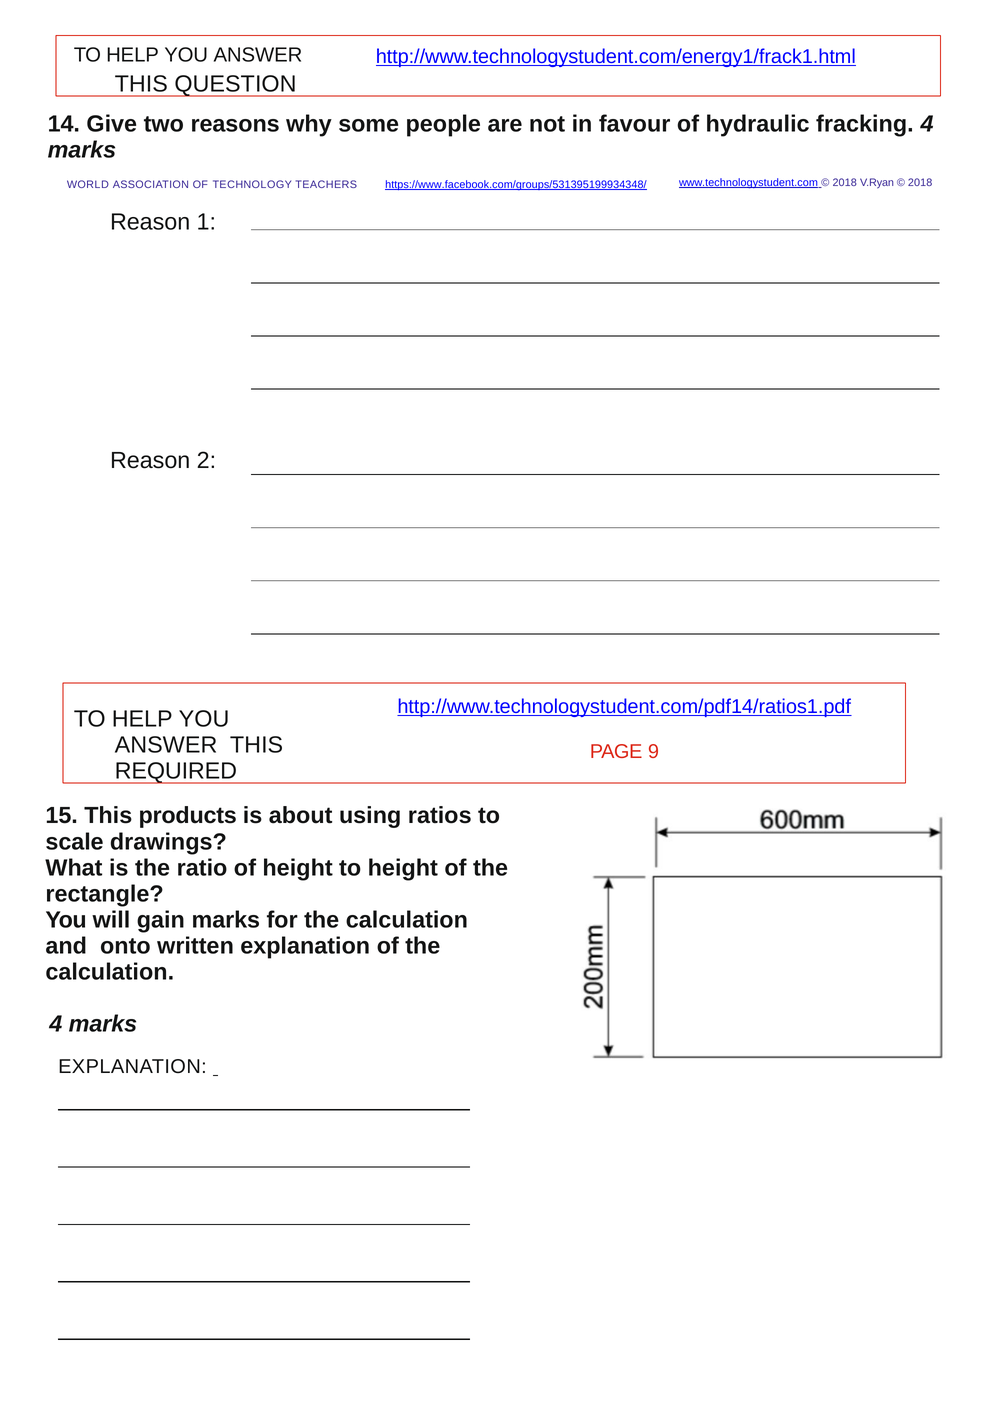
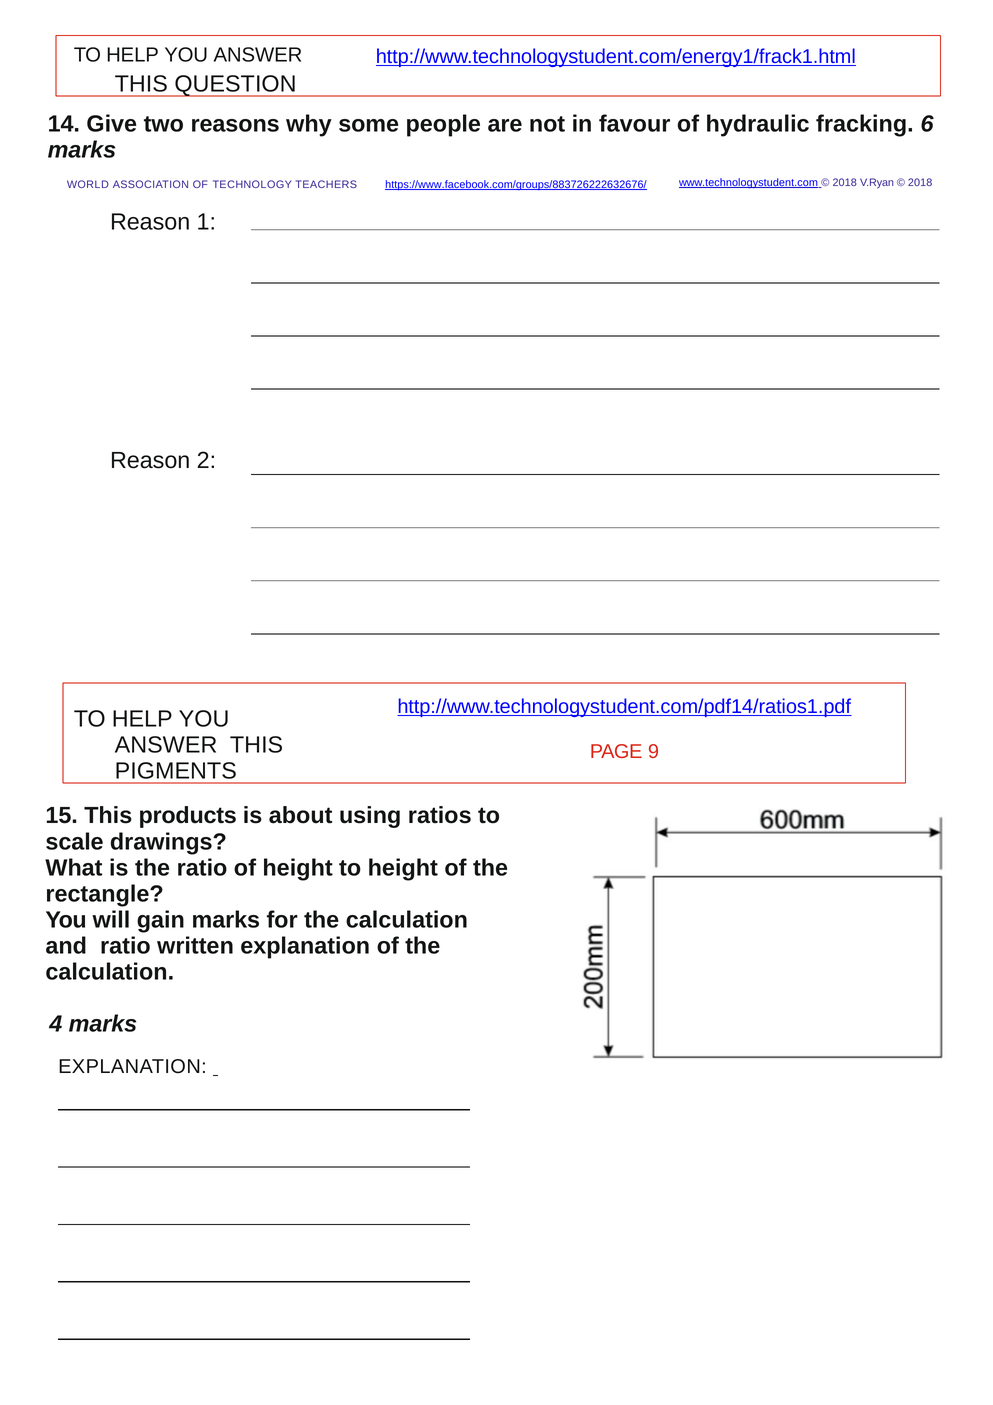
fracking 4: 4 -> 6
https://www.facebook.com/groups/531395199934348/: https://www.facebook.com/groups/531395199934348/ -> https://www.facebook.com/groups/883726222632676/
REQUIRED: REQUIRED -> PIGMENTS
and onto: onto -> ratio
